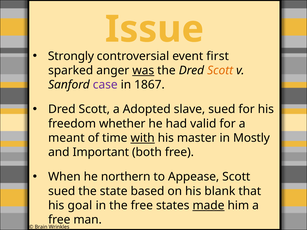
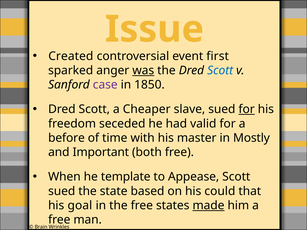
Strongly: Strongly -> Created
Scott at (220, 71) colour: orange -> blue
1867: 1867 -> 1850
Adopted: Adopted -> Cheaper
for at (247, 109) underline: none -> present
whether: whether -> seceded
meant: meant -> before
with underline: present -> none
northern: northern -> template
blank: blank -> could
